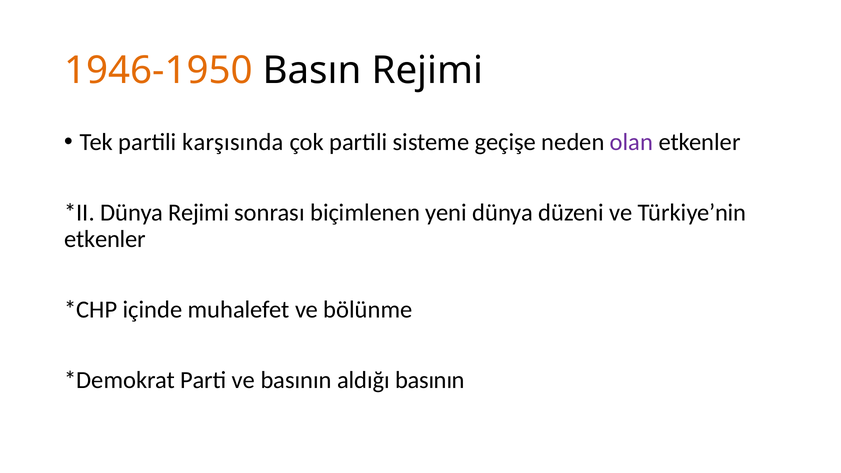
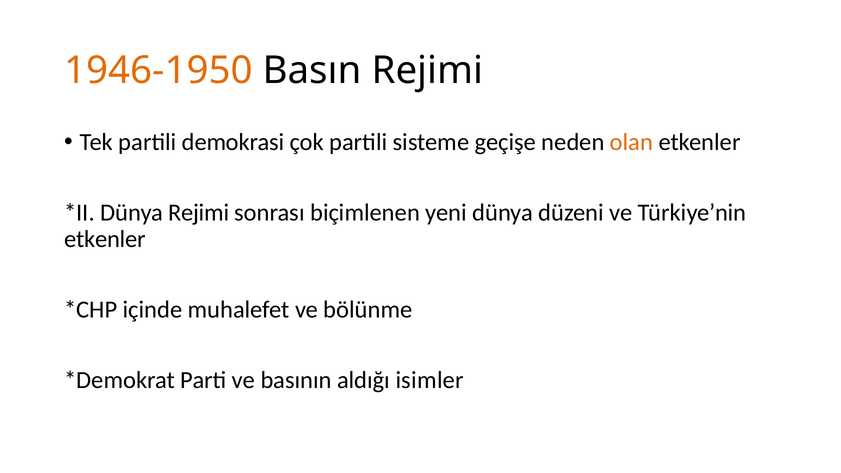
karşısında: karşısında -> demokrasi
olan colour: purple -> orange
aldığı basının: basının -> isimler
